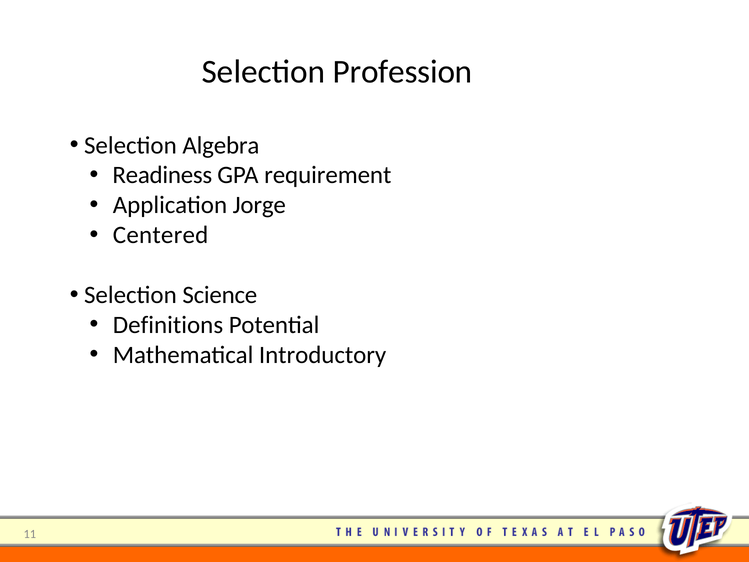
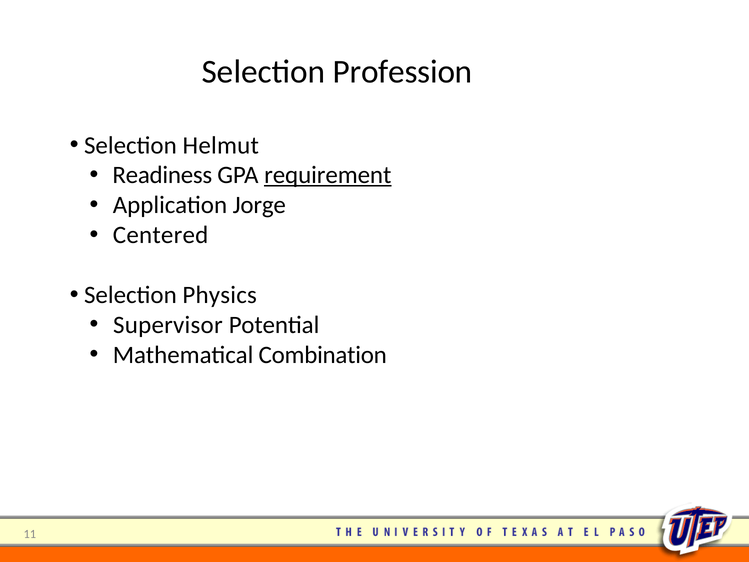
Algebra: Algebra -> Helmut
requirement underline: none -> present
Science: Science -> Physics
Definitions: Definitions -> Supervisor
Introductory: Introductory -> Combination
